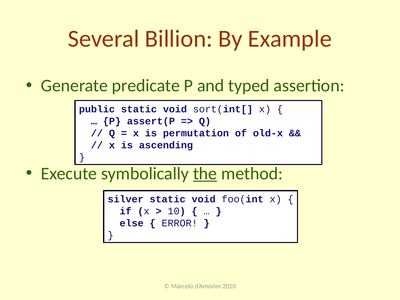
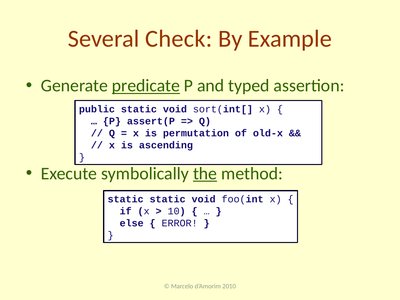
Billion: Billion -> Check
predicate underline: none -> present
silver at (126, 199): silver -> static
